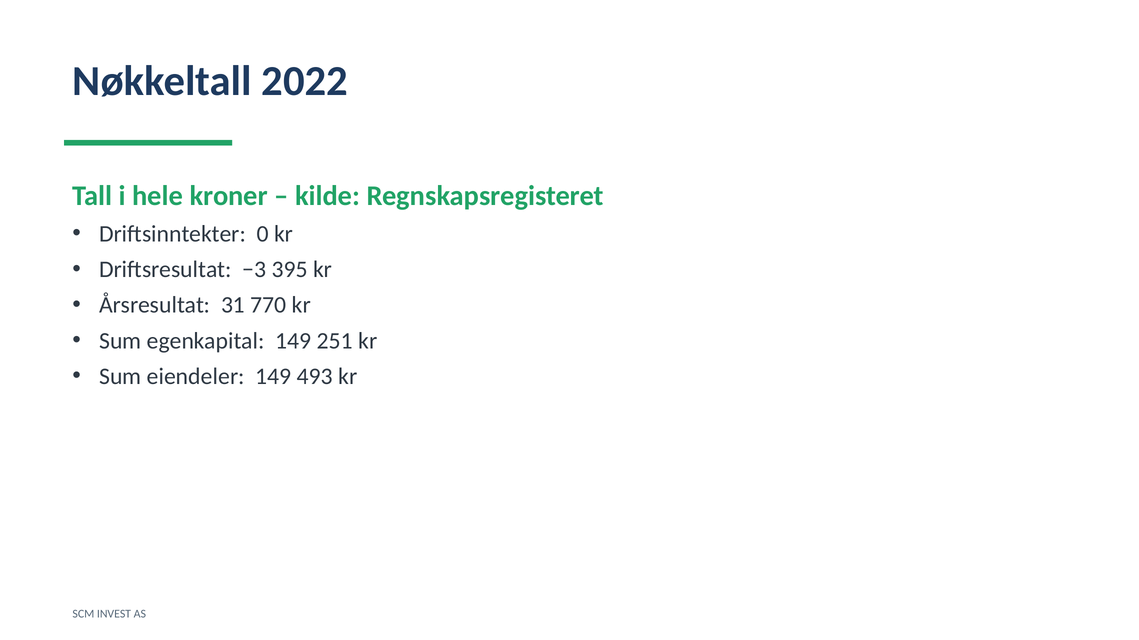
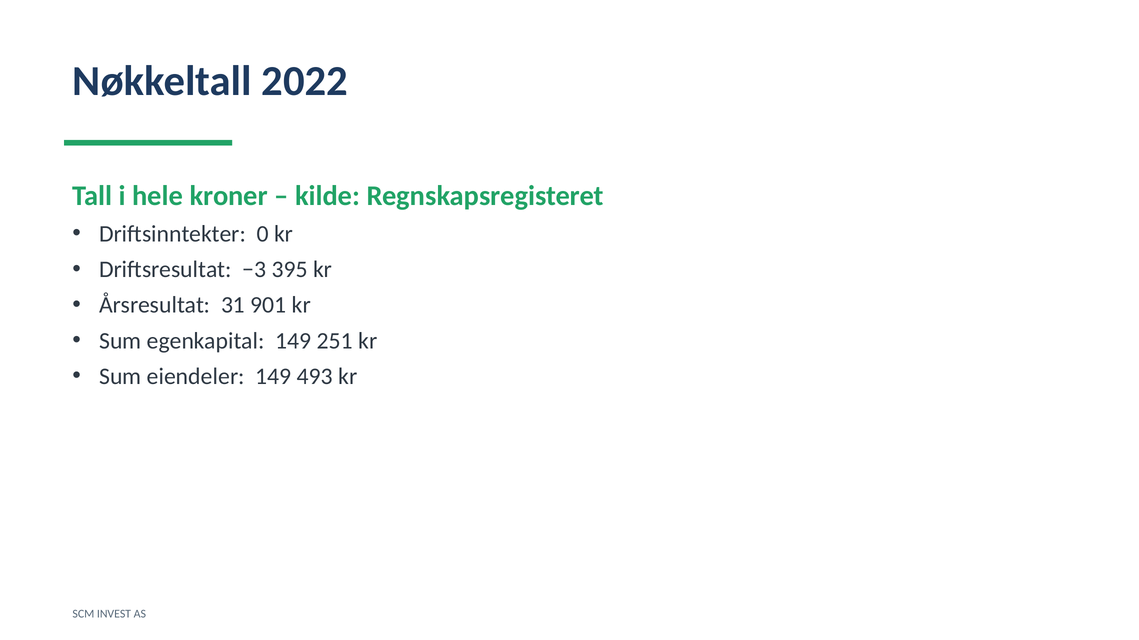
770: 770 -> 901
